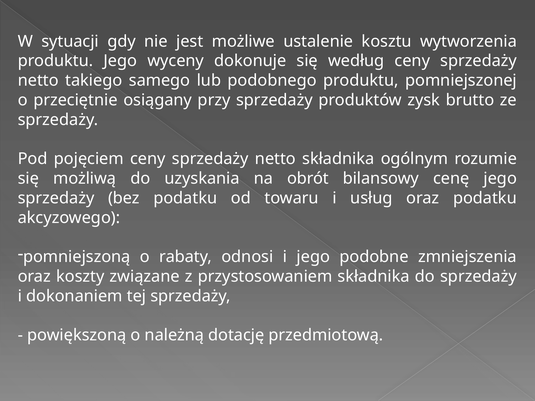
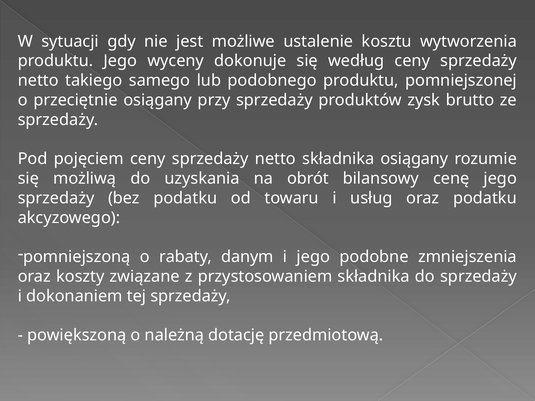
składnika ogólnym: ogólnym -> osiągany
odnosi: odnosi -> danym
